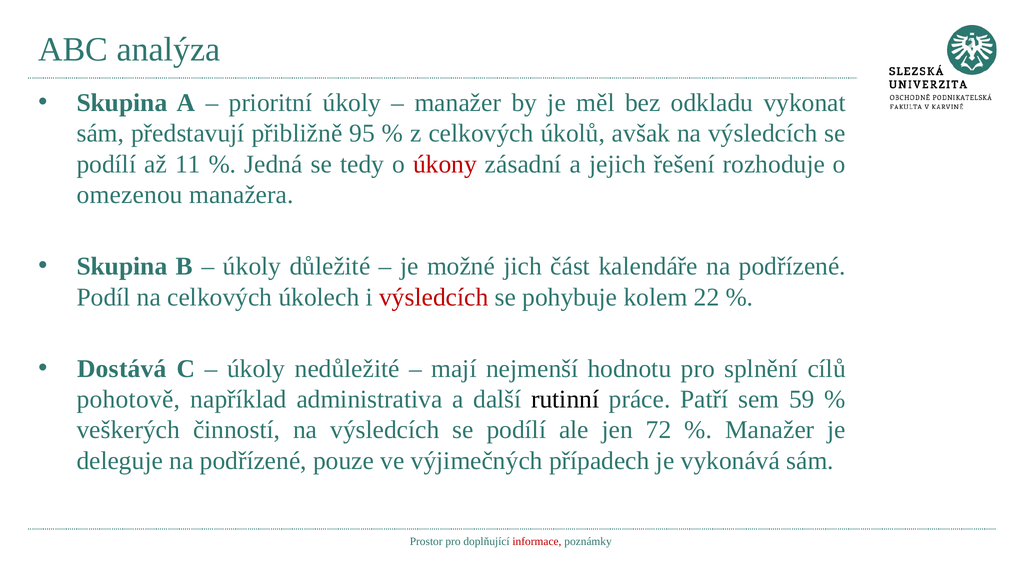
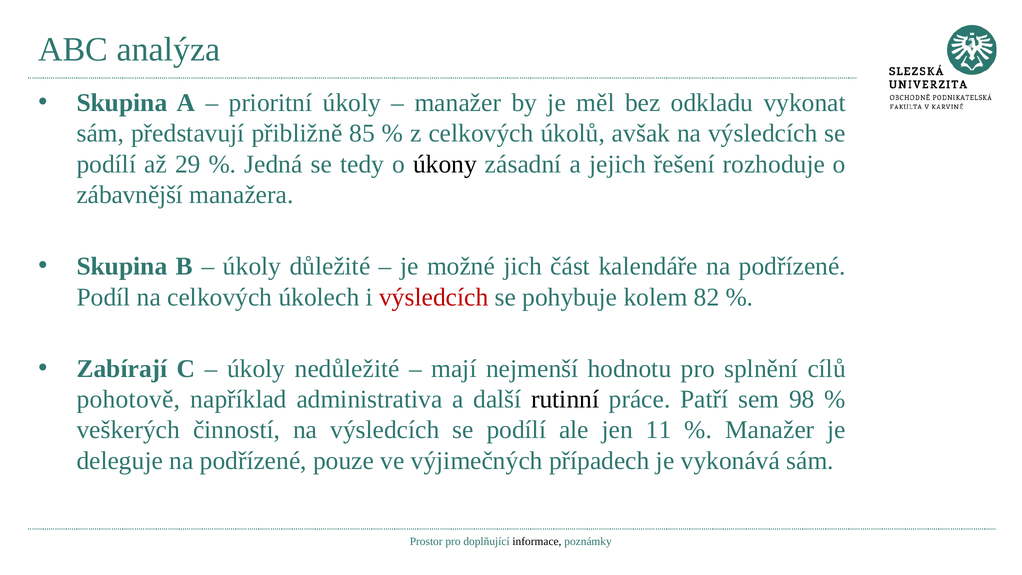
95: 95 -> 85
11: 11 -> 29
úkony colour: red -> black
omezenou: omezenou -> zábavnější
22: 22 -> 82
Dostává: Dostává -> Zabírají
59: 59 -> 98
72: 72 -> 11
informace colour: red -> black
